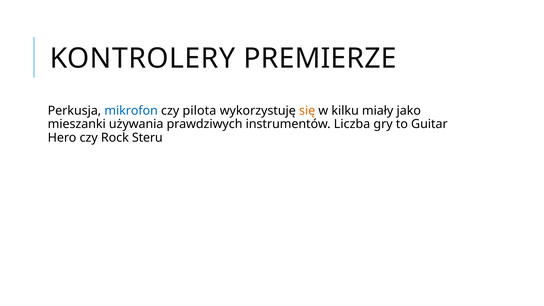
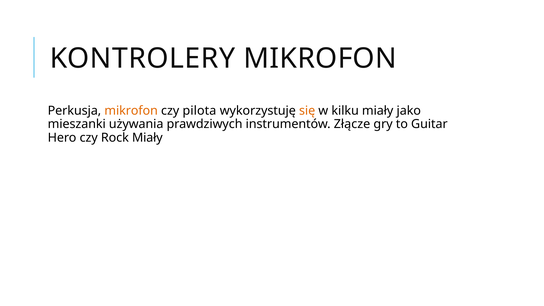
KONTROLERY PREMIERZE: PREMIERZE -> MIKROFON
mikrofon at (131, 111) colour: blue -> orange
Liczba: Liczba -> Złącze
Rock Steru: Steru -> Miały
